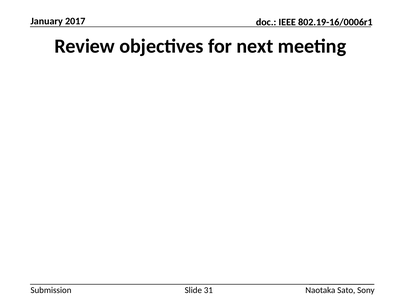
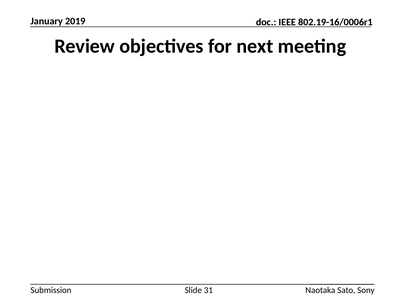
2017: 2017 -> 2019
